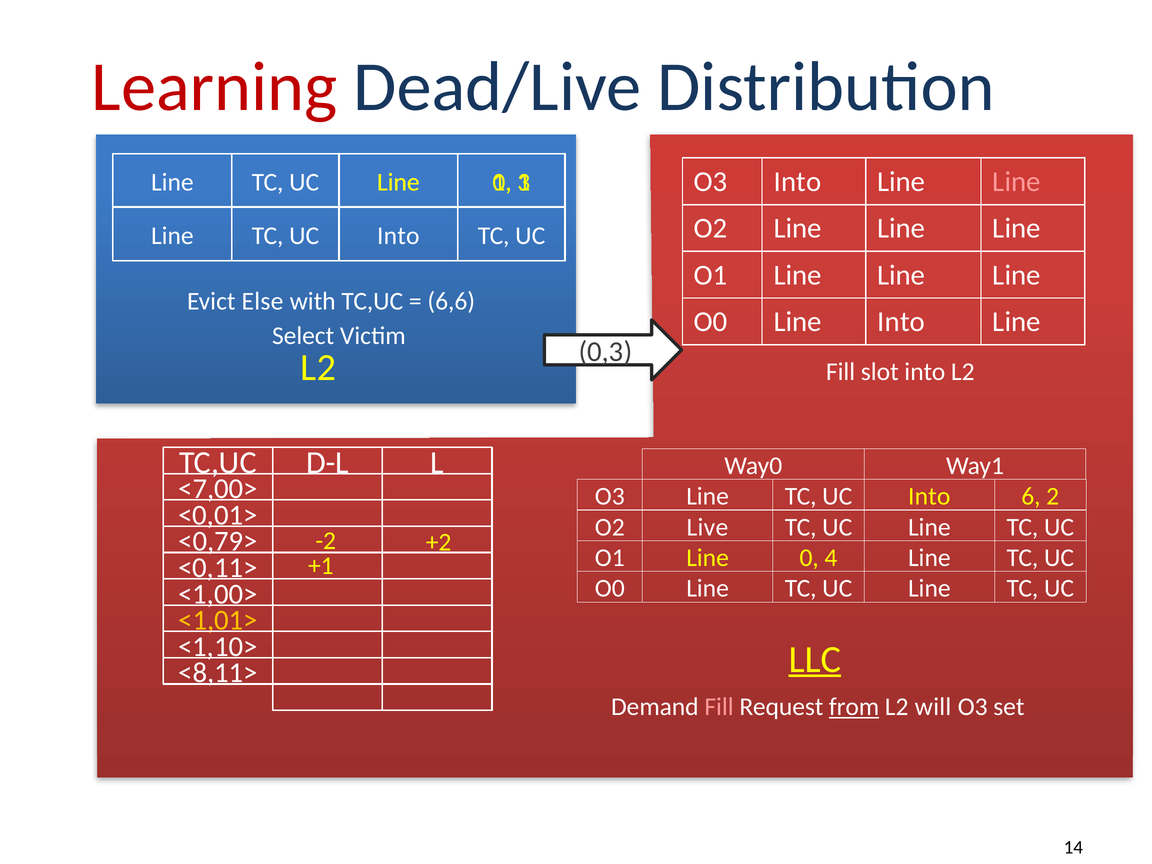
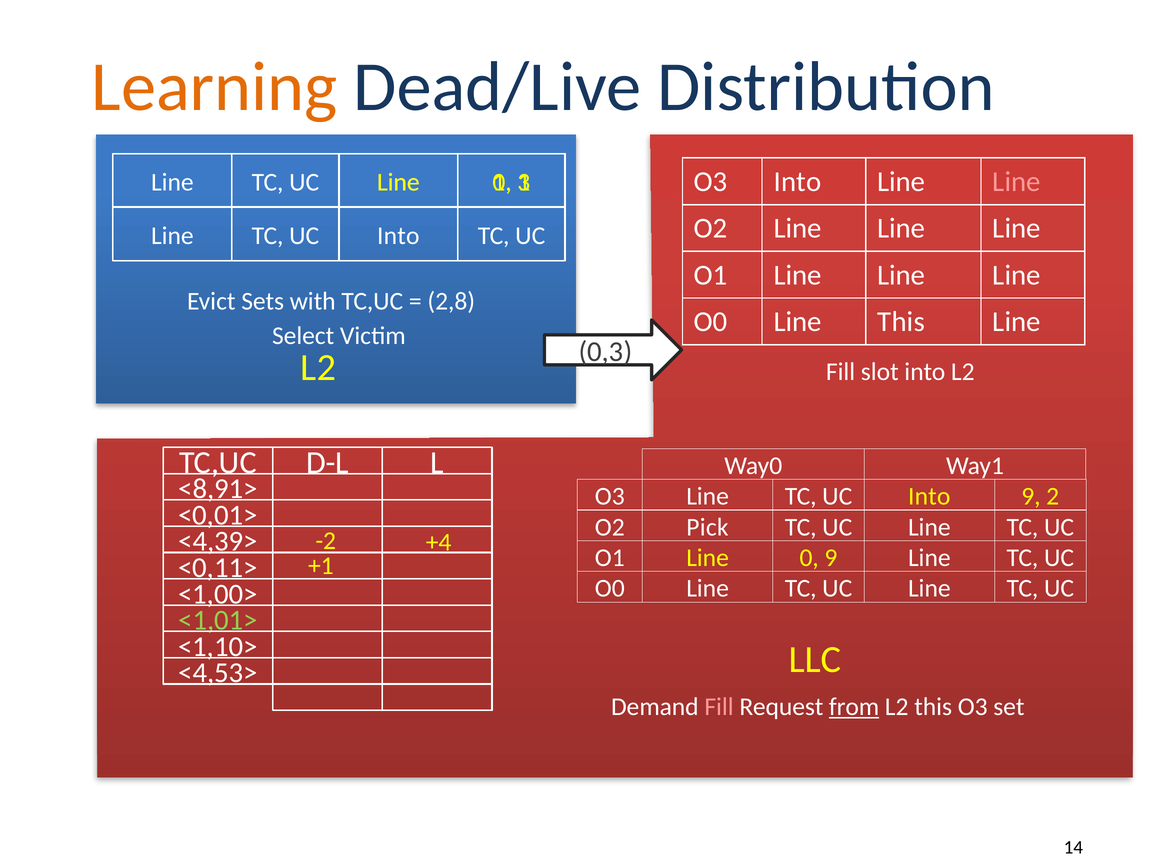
Learning colour: red -> orange
Else: Else -> Sets
6,6: 6,6 -> 2,8
Line Into: Into -> This
<7,00>: <7,00> -> <8,91>
6 at (1031, 496): 6 -> 9
Live: Live -> Pick
<0,79>: <0,79> -> <4,39>
+2: +2 -> +4
0 4: 4 -> 9
<1,01> colour: yellow -> light green
LLC underline: present -> none
<8,11>: <8,11> -> <4,53>
L2 will: will -> this
